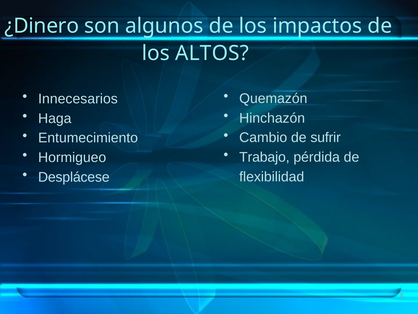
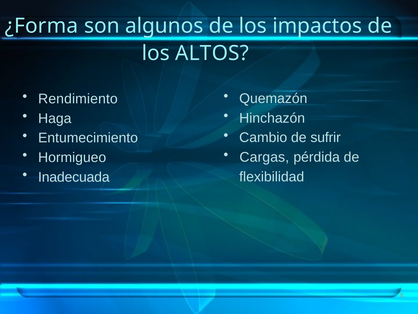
¿Dinero: ¿Dinero -> ¿Forma
Innecesarios: Innecesarios -> Rendimiento
Trabajo: Trabajo -> Cargas
Desplácese: Desplácese -> Inadecuada
